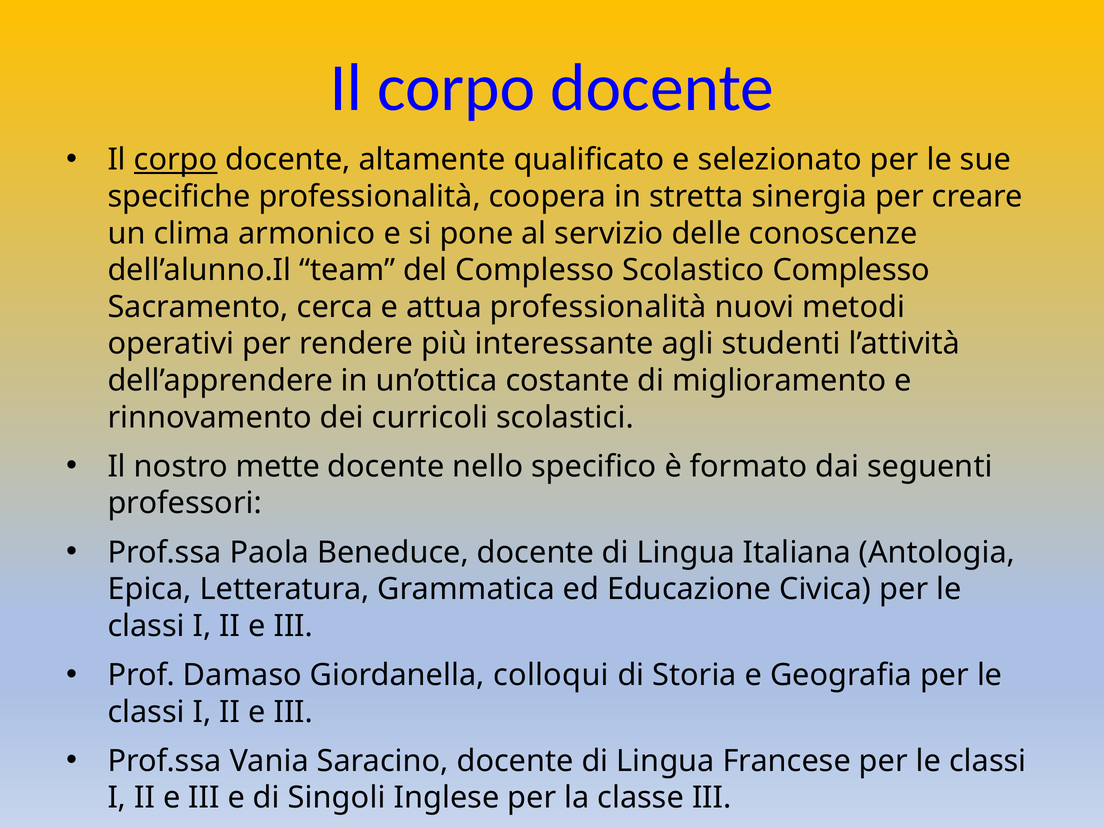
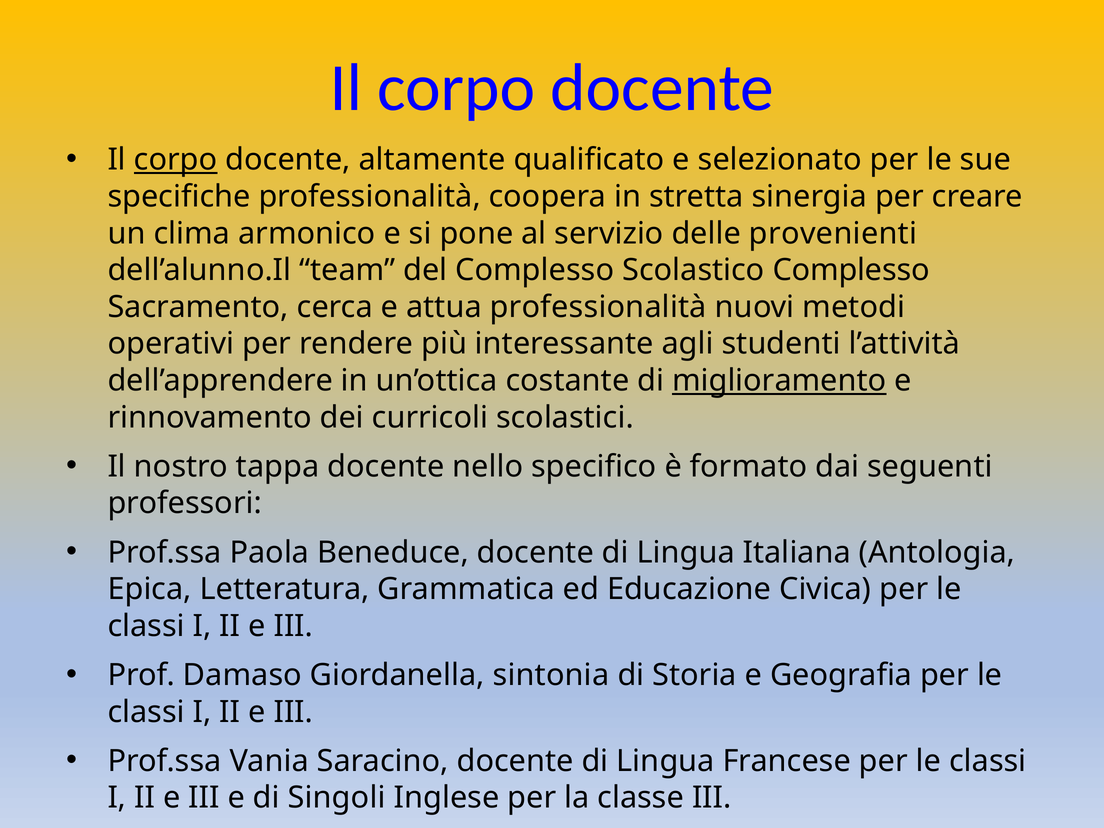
conoscenze: conoscenze -> provenienti
miglioramento underline: none -> present
mette: mette -> tappa
colloqui: colloqui -> sintonia
